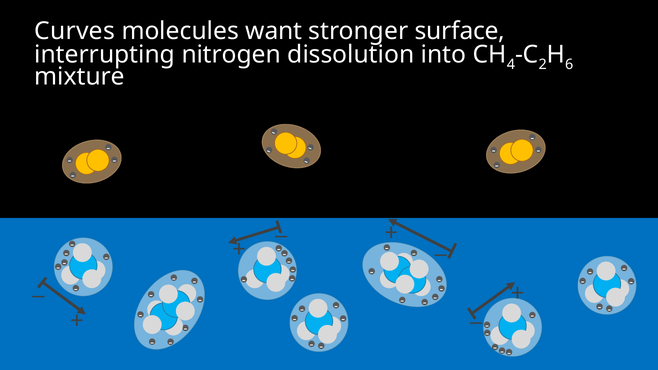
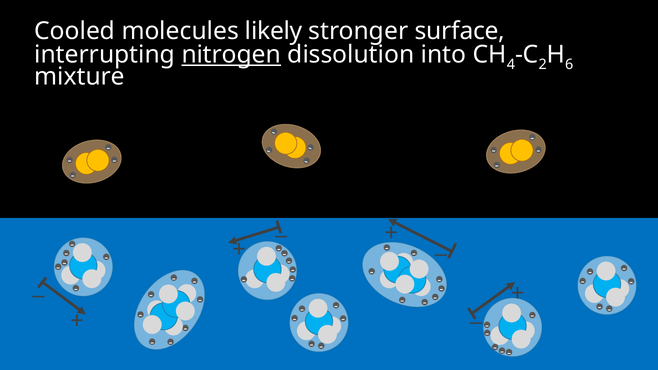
Curves: Curves -> Cooled
want: want -> likely
nitrogen underline: none -> present
